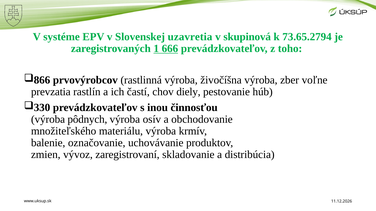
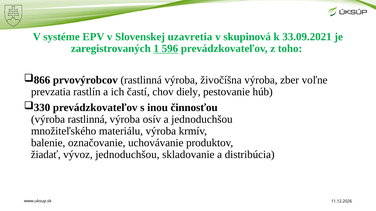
73.65.2794: 73.65.2794 -> 33.09.2021
666: 666 -> 596
výroba pôdnych: pôdnych -> rastlinná
a obchodovanie: obchodovanie -> jednoduchšou
zmien: zmien -> žiadať
vývoz zaregistrovaní: zaregistrovaní -> jednoduchšou
